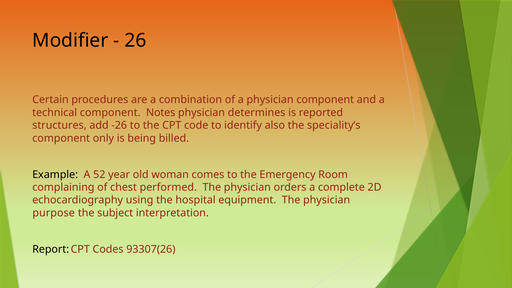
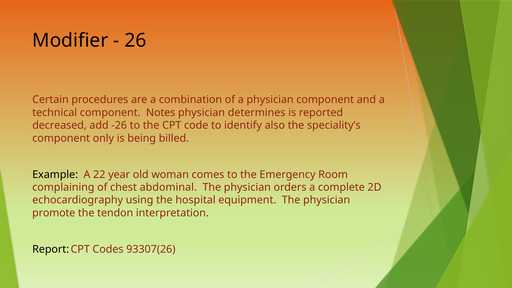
structures: structures -> decreased
52: 52 -> 22
performed: performed -> abdominal
purpose: purpose -> promote
subject: subject -> tendon
